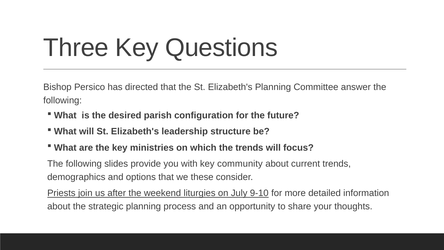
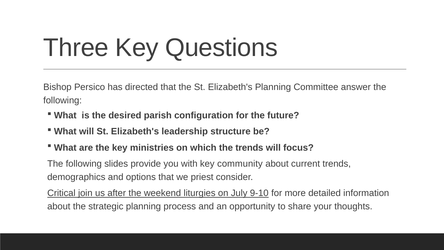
these: these -> priest
Priests: Priests -> Critical
